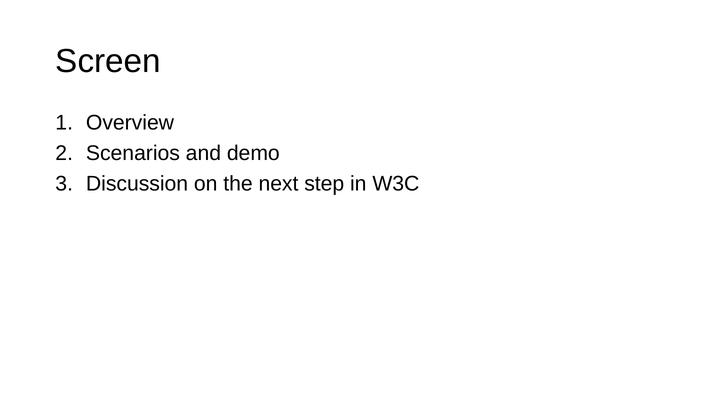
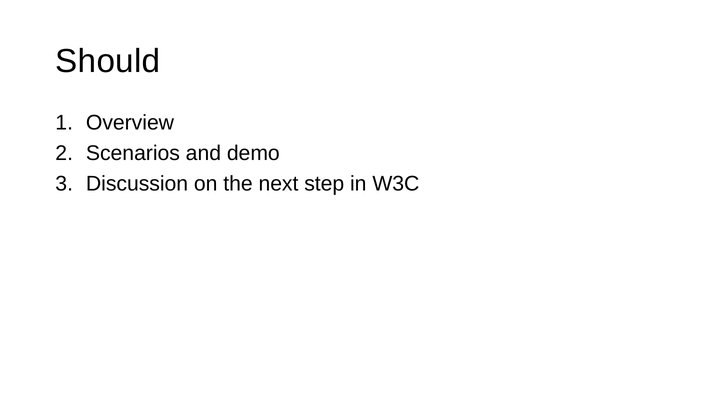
Screen: Screen -> Should
